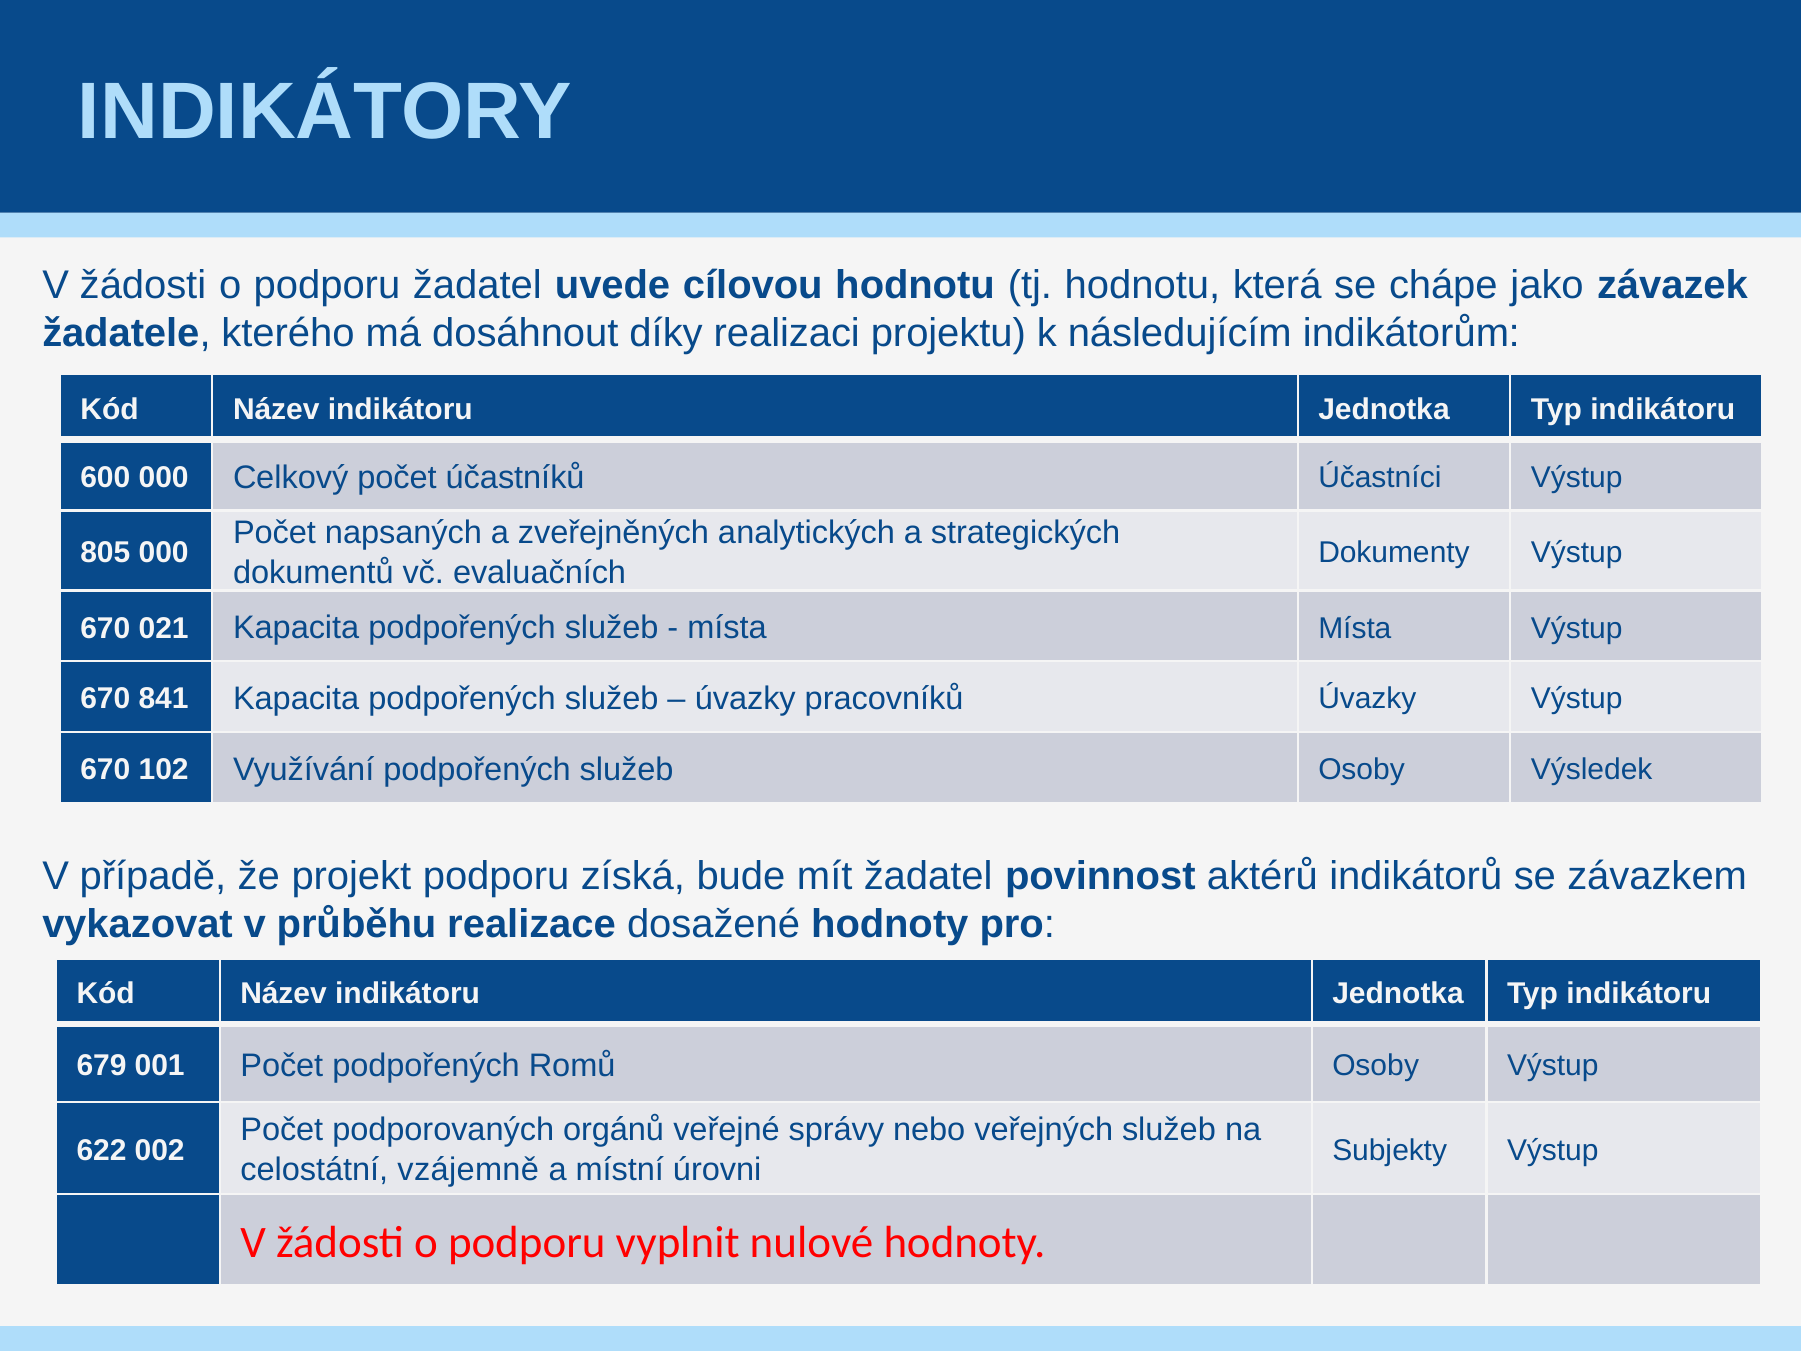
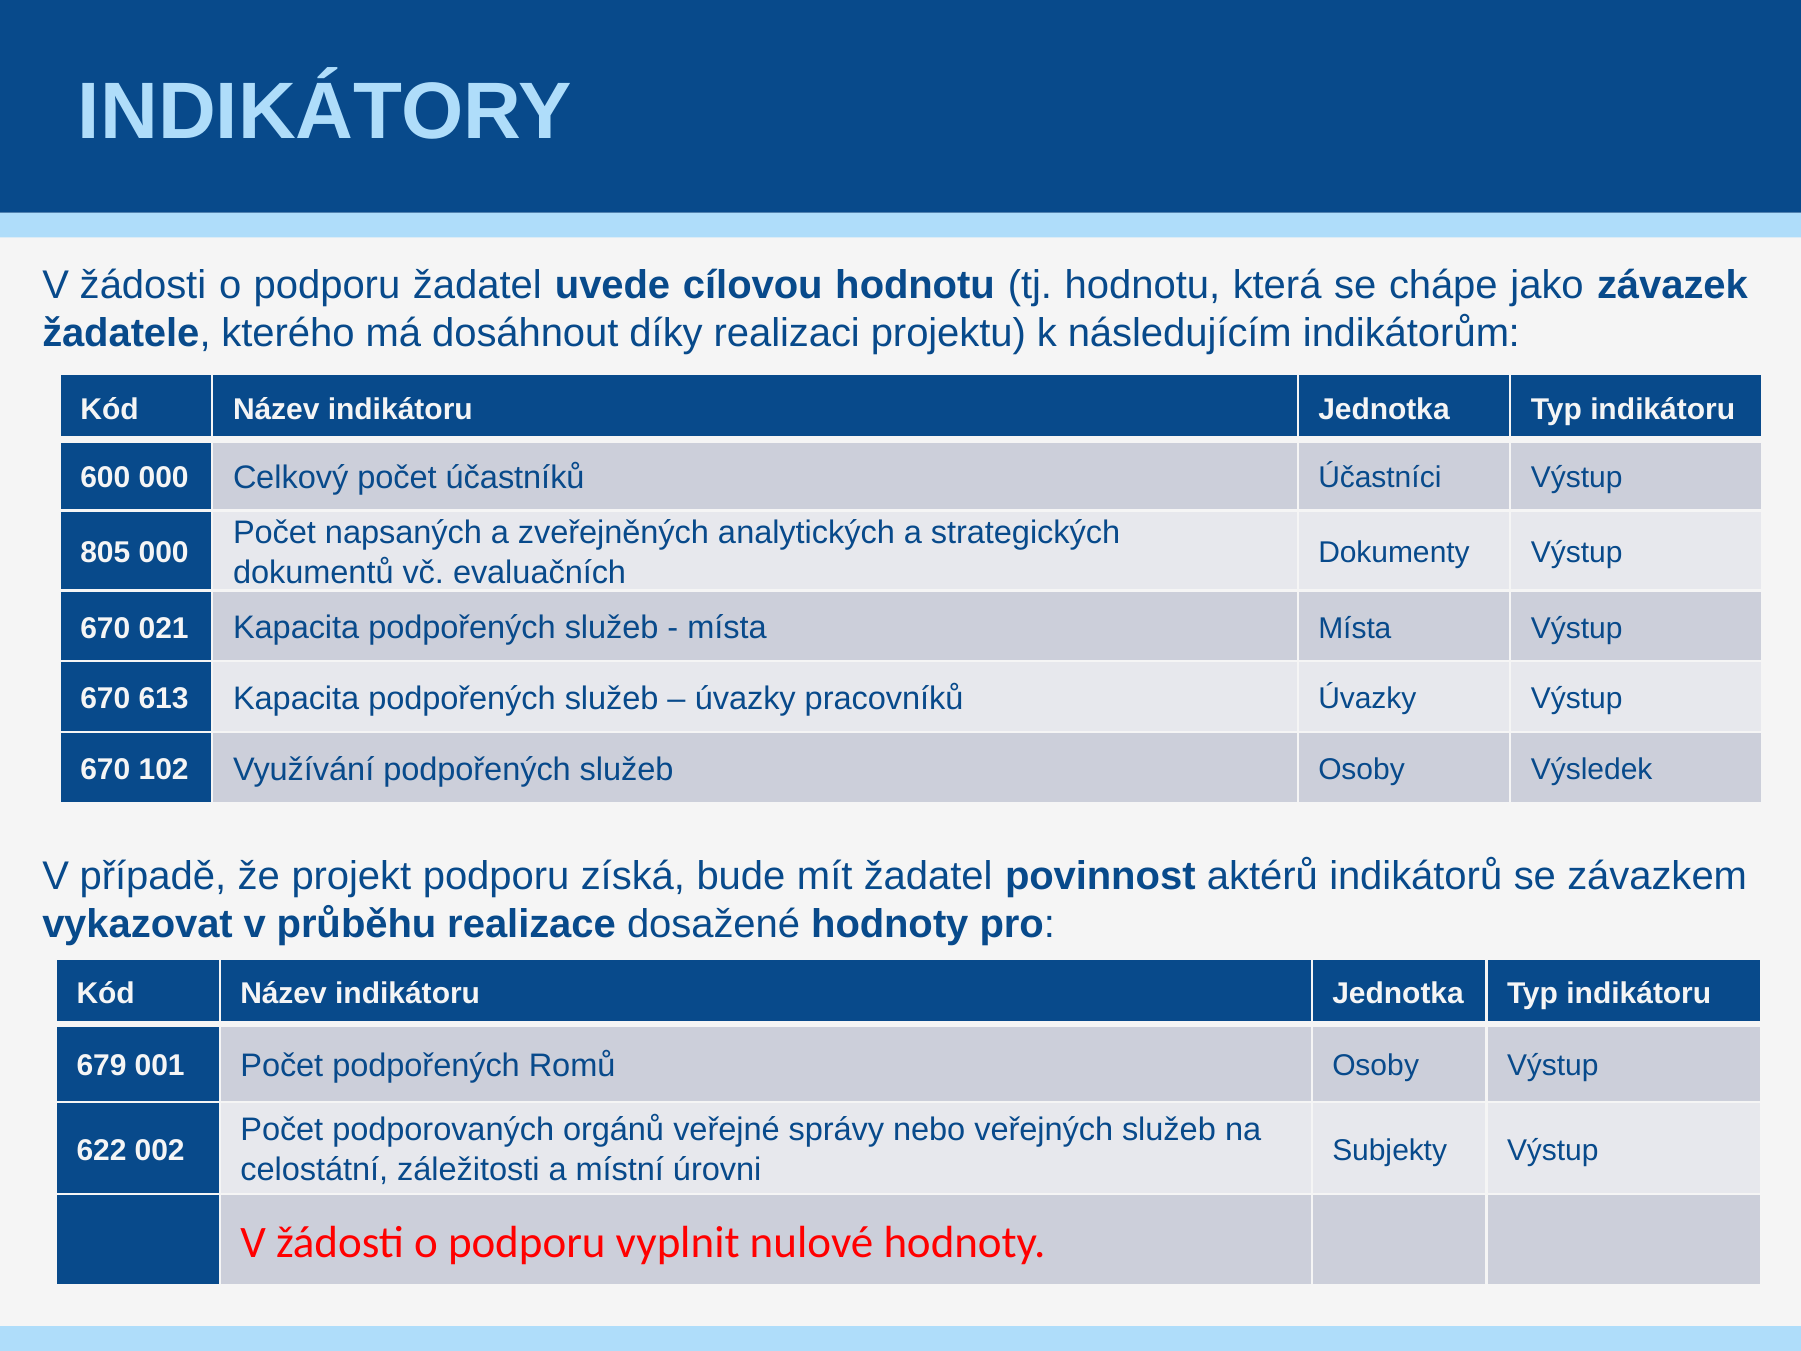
841: 841 -> 613
vzájemně: vzájemně -> záležitosti
